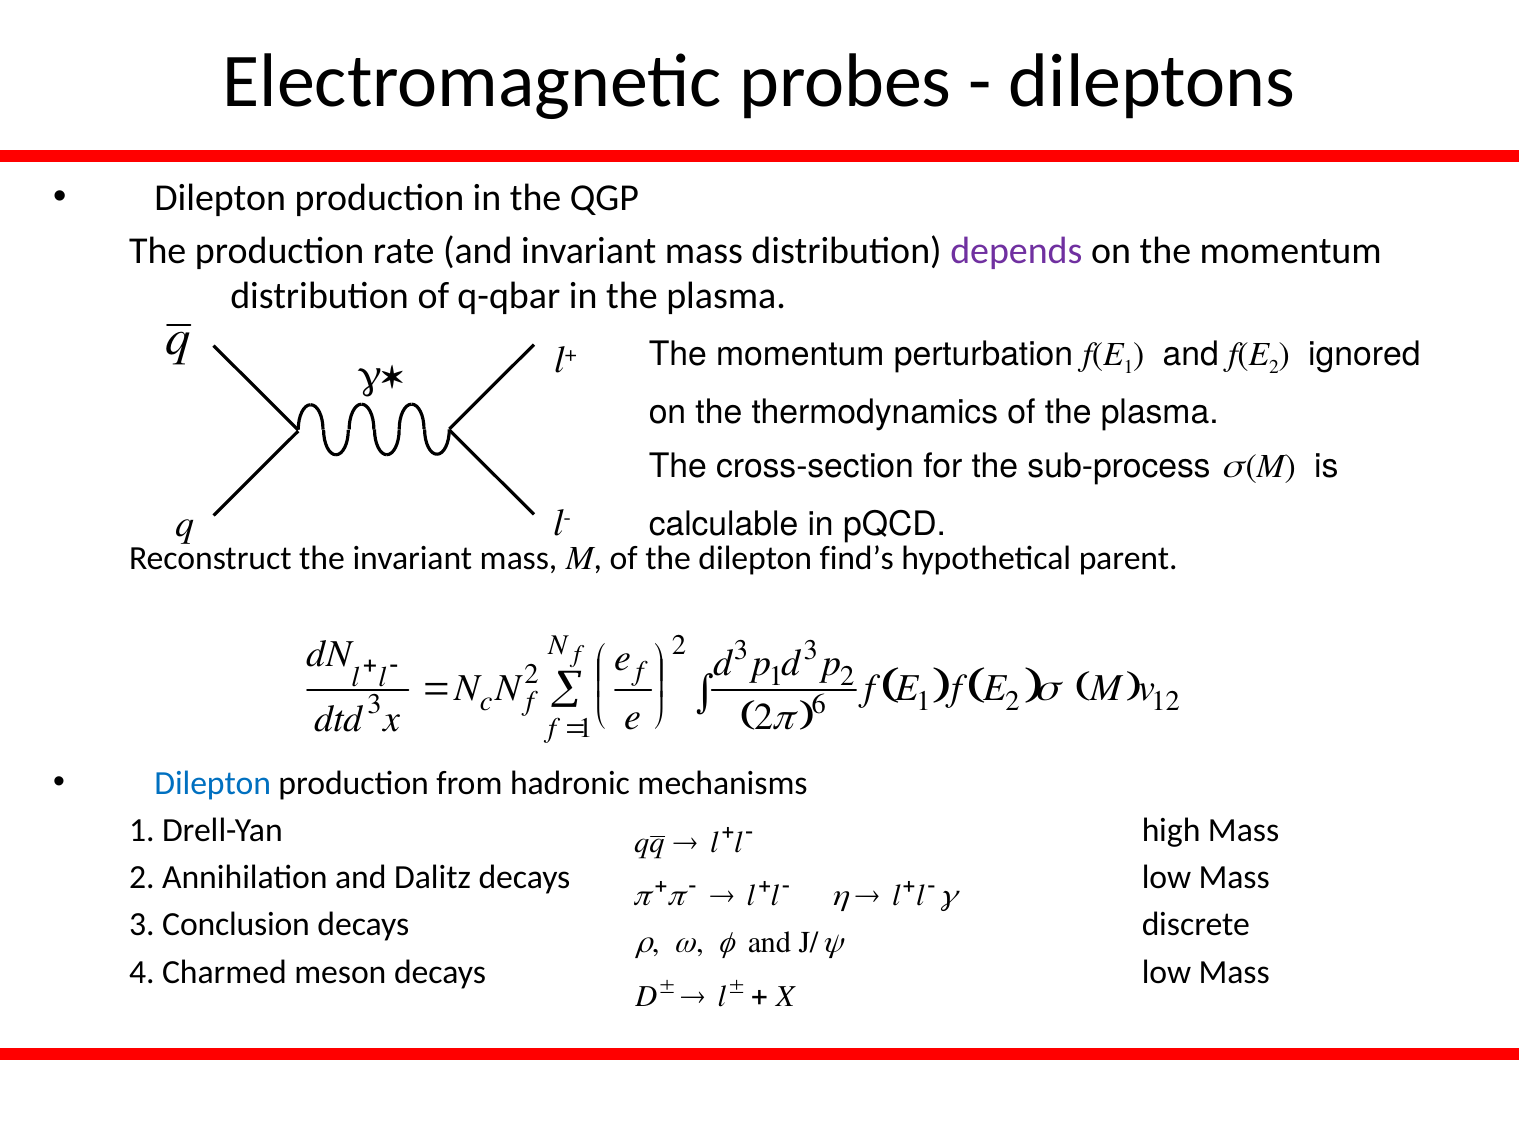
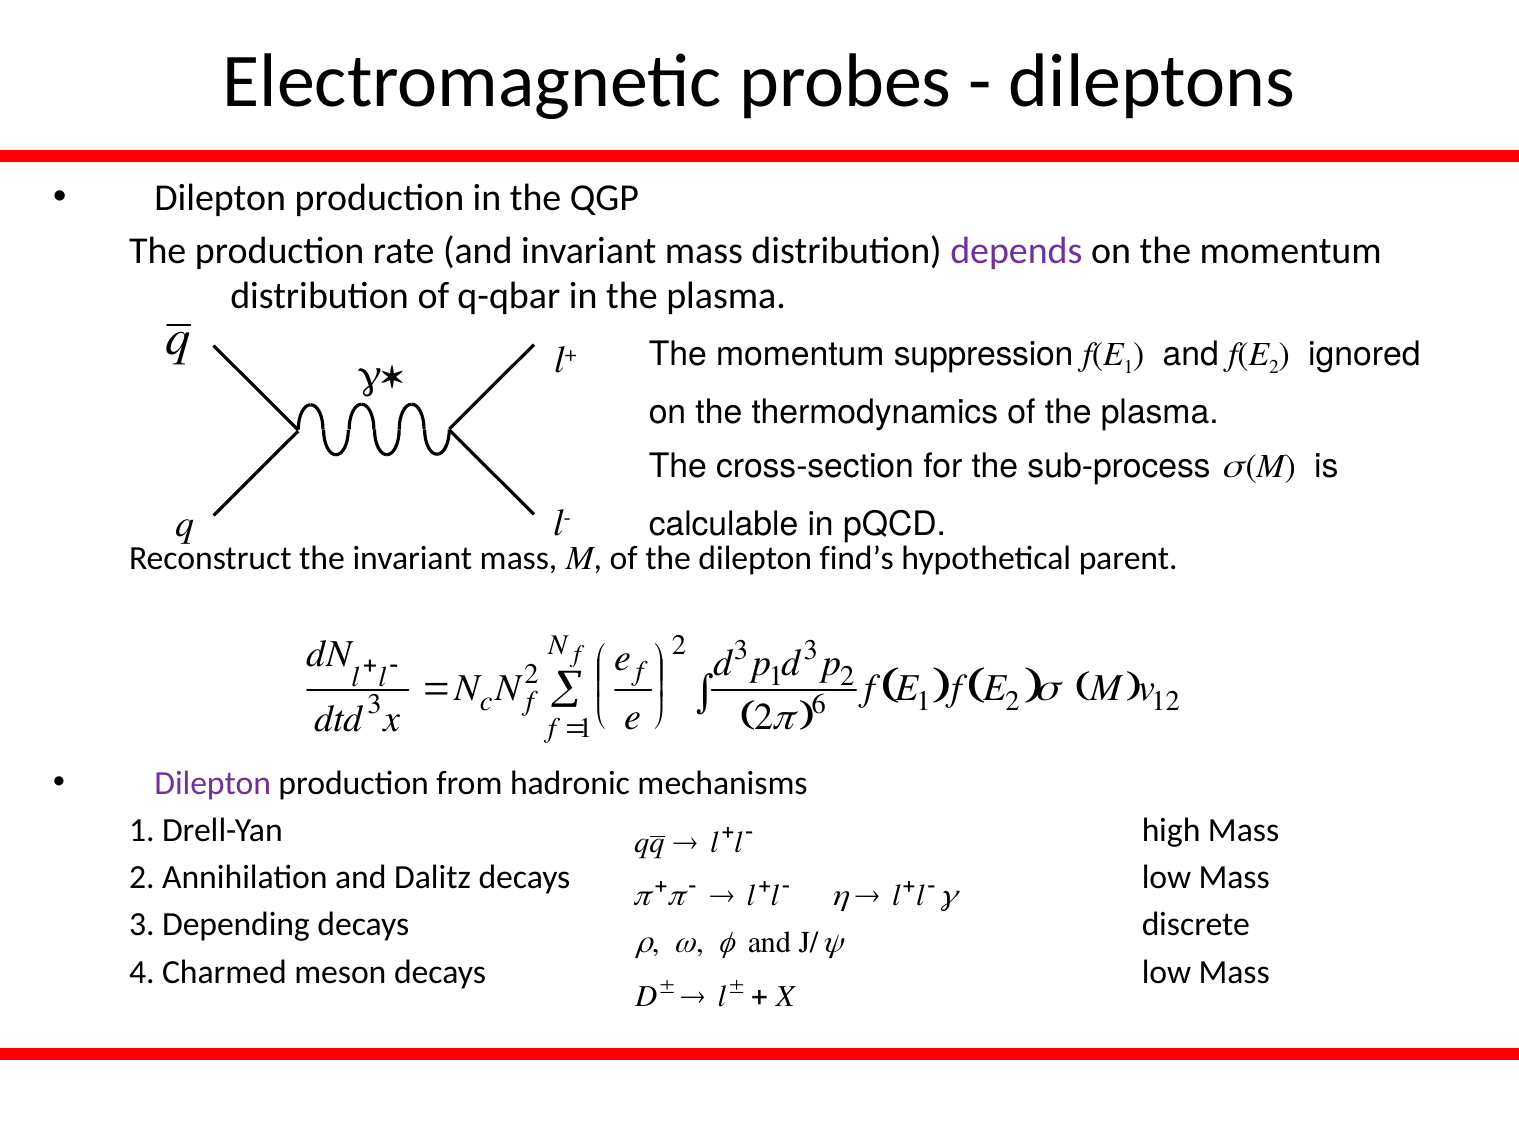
perturbation: perturbation -> suppression
Dilepton at (213, 783) colour: blue -> purple
Conclusion: Conclusion -> Depending
